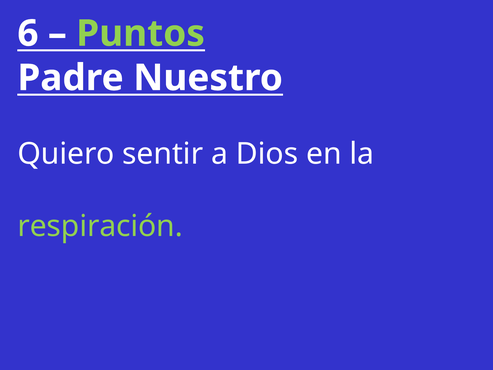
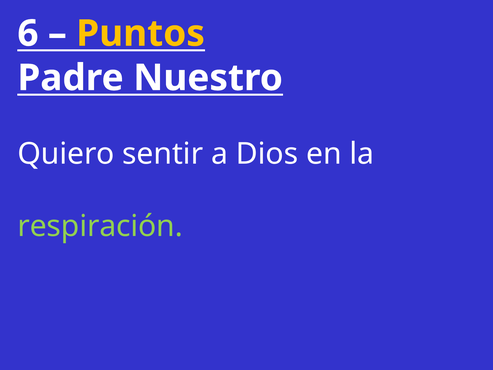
Puntos colour: light green -> yellow
